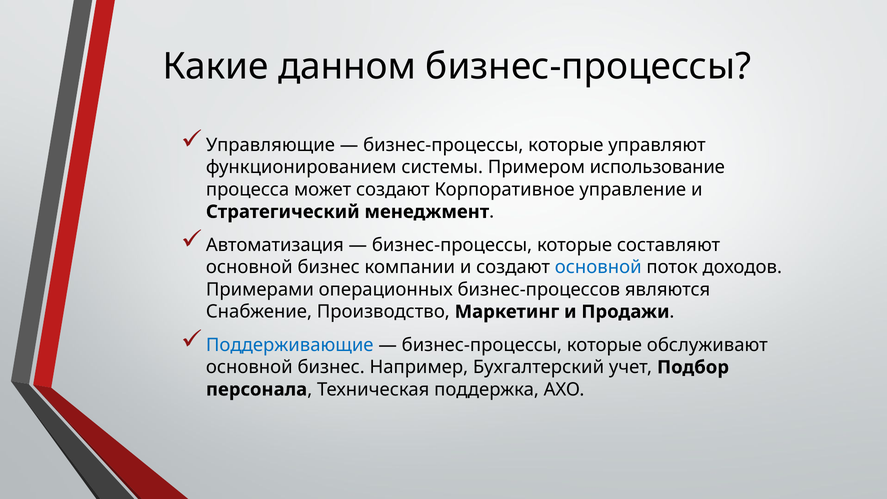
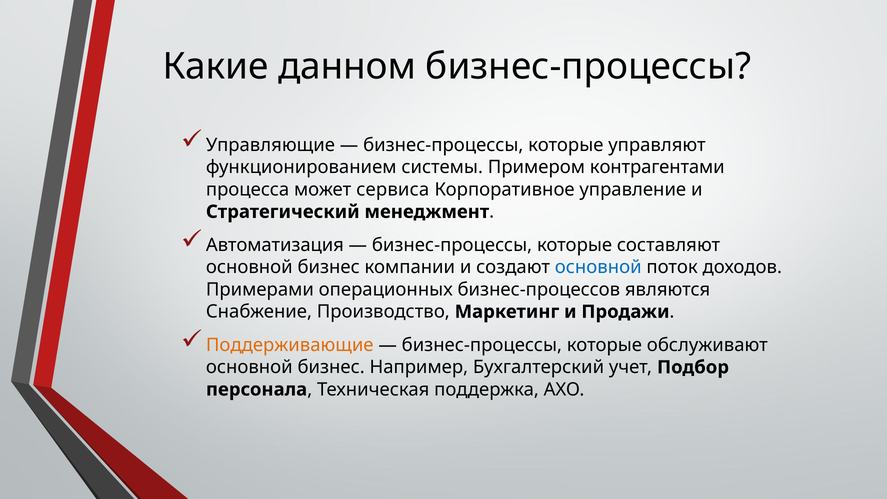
использование: использование -> контрагентами
может создают: создают -> сервиса
Поддерживающие colour: blue -> orange
